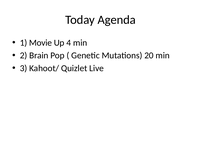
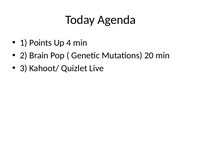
Movie: Movie -> Points
